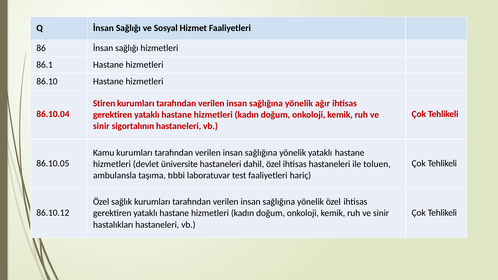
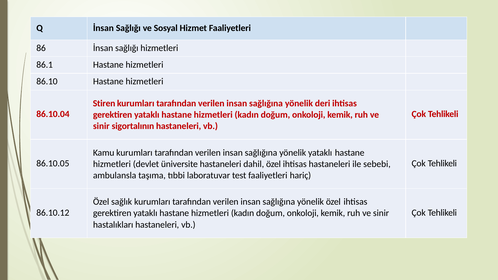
ağır: ağır -> deri
toluen: toluen -> sebebi
